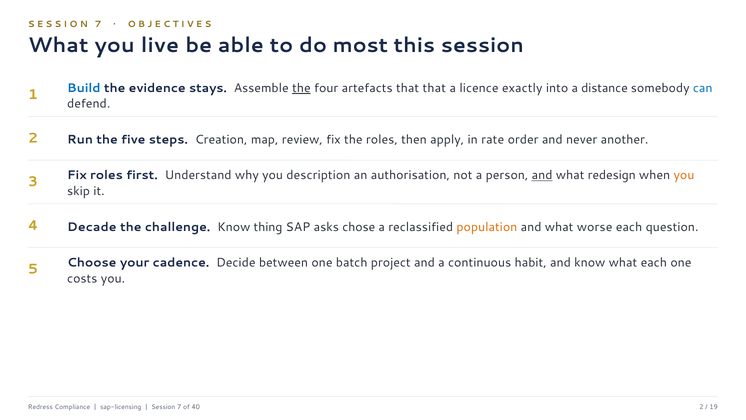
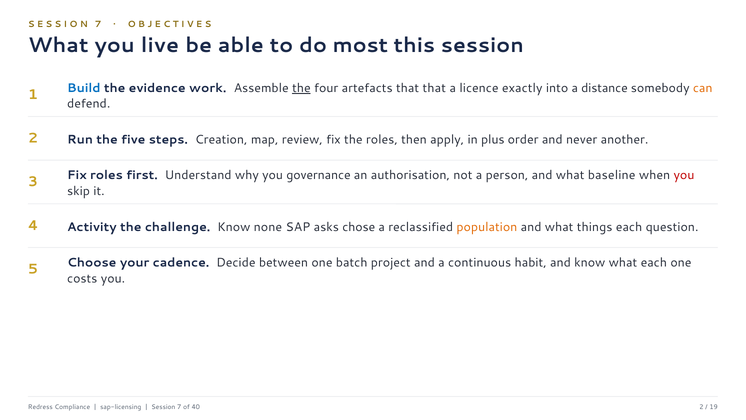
stays: stays -> work
can colour: blue -> orange
rate: rate -> plus
description: description -> governance
and at (542, 175) underline: present -> none
redesign: redesign -> baseline
you at (684, 175) colour: orange -> red
Decade: Decade -> Activity
thing: thing -> none
worse: worse -> things
